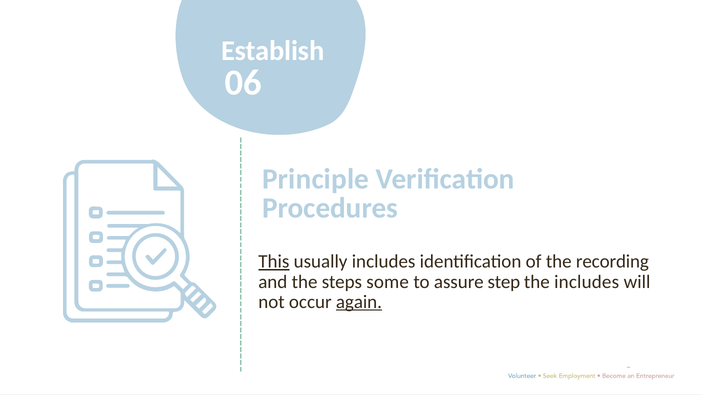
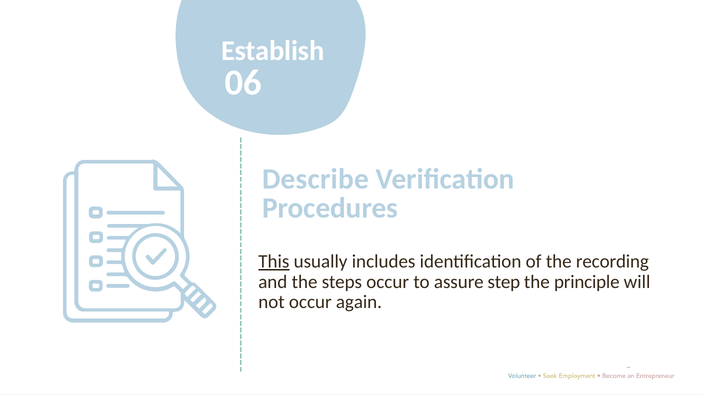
Principle: Principle -> Describe
steps some: some -> occur
the includes: includes -> principle
again underline: present -> none
